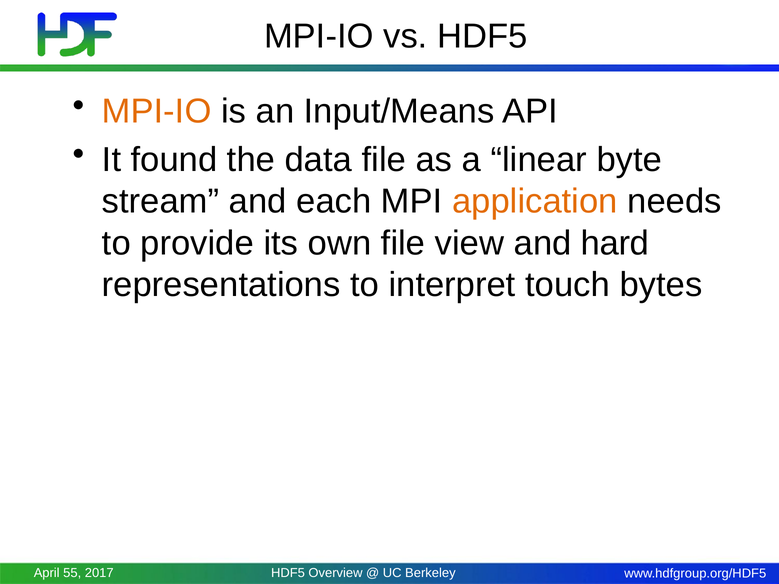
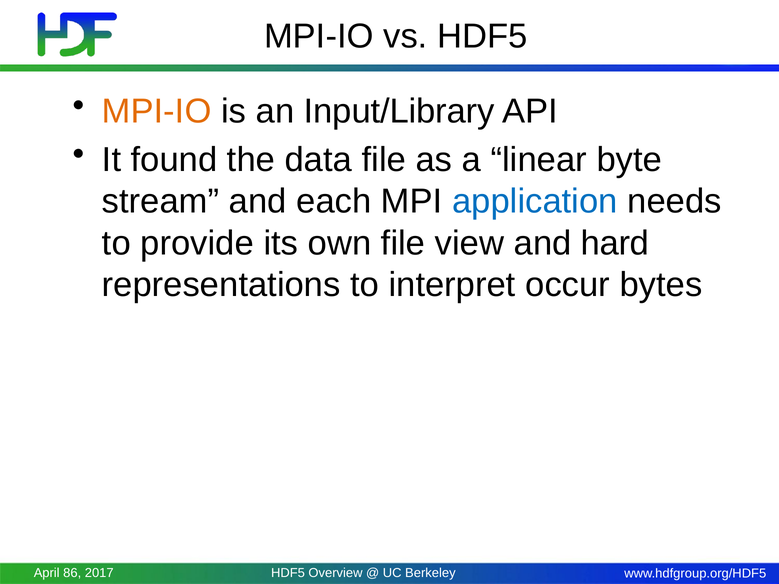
Input/Means: Input/Means -> Input/Library
application colour: orange -> blue
touch: touch -> occur
55: 55 -> 86
